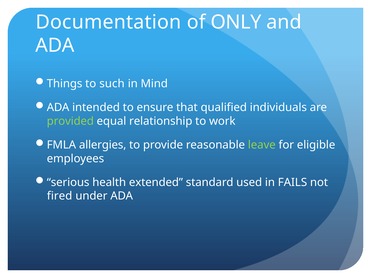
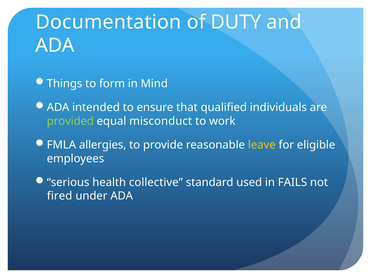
ONLY: ONLY -> DUTY
such: such -> form
relationship: relationship -> misconduct
leave colour: light green -> yellow
extended: extended -> collective
